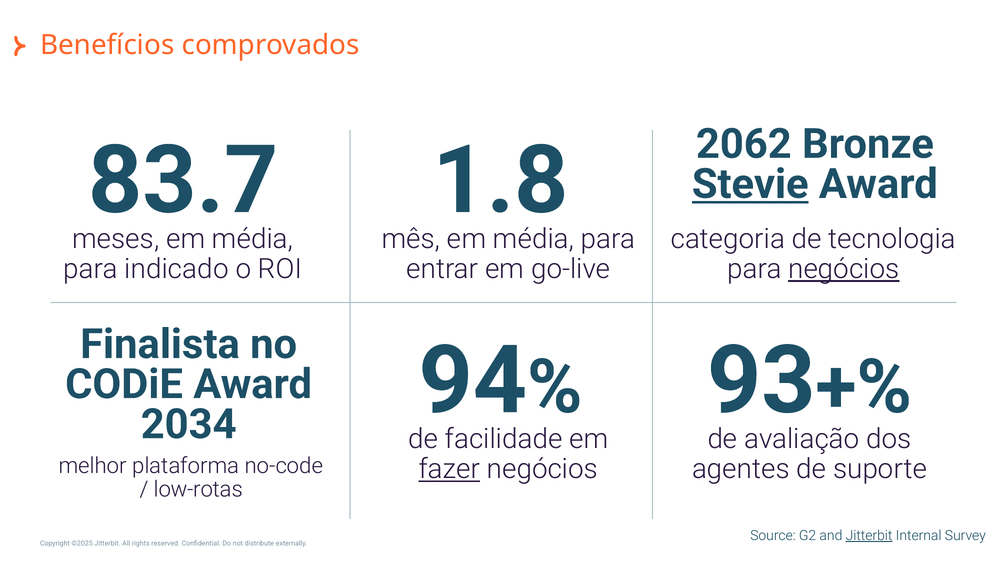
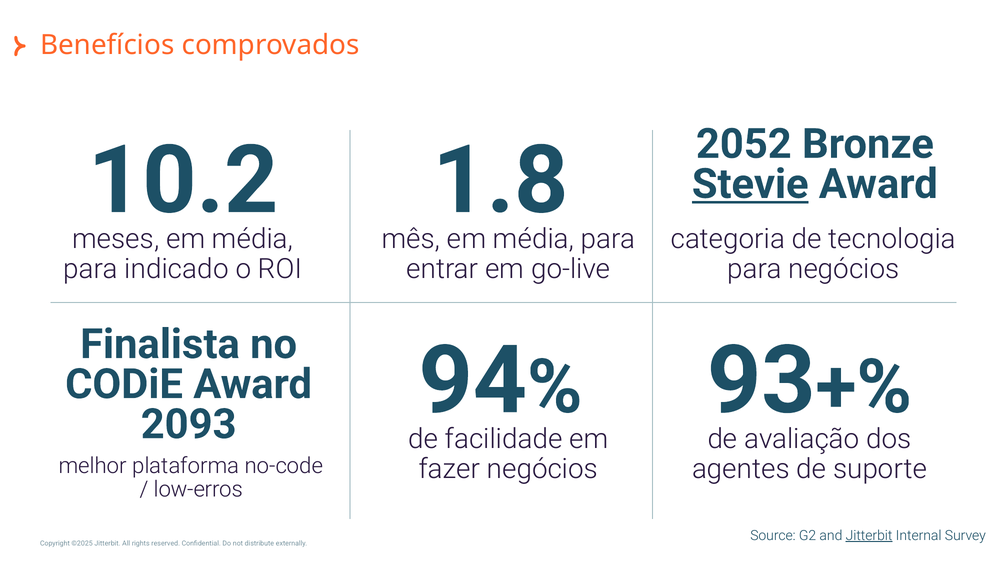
2062: 2062 -> 2052
83.7: 83.7 -> 10.2
negócios at (844, 269) underline: present -> none
2034: 2034 -> 2093
fazer underline: present -> none
low-rotas: low-rotas -> low-erros
